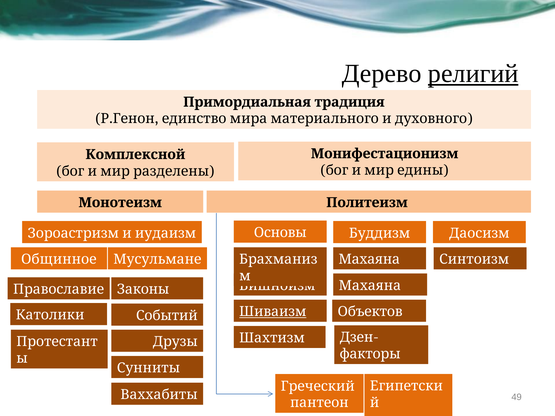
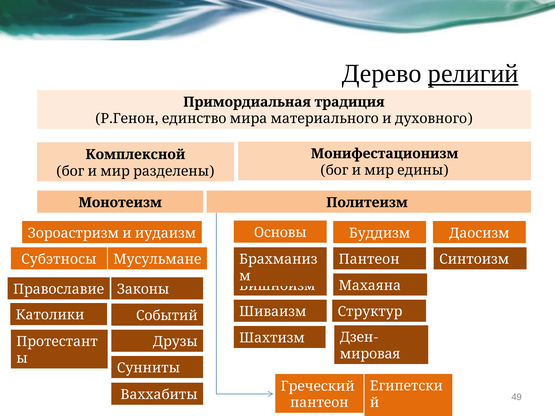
Общинное: Общинное -> Субэтносы
Махаяна at (369, 259): Махаяна -> Пантеон
Шиваизм underline: present -> none
Объектов: Объектов -> Структур
факторы: факторы -> мировая
